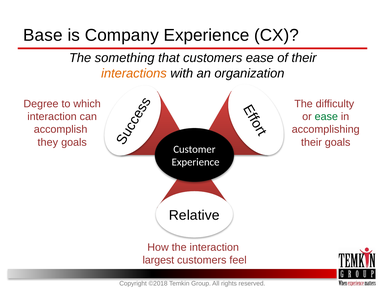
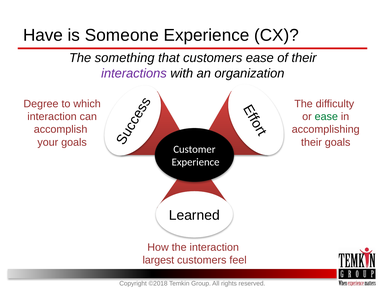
Base: Base -> Have
Company: Company -> Someone
interactions colour: orange -> purple
they: they -> your
Relative: Relative -> Learned
